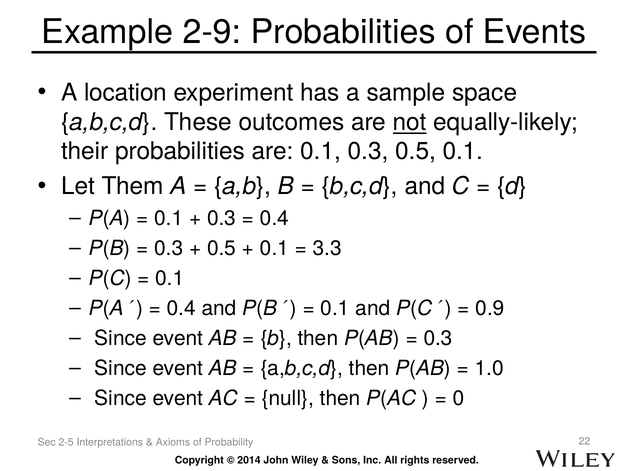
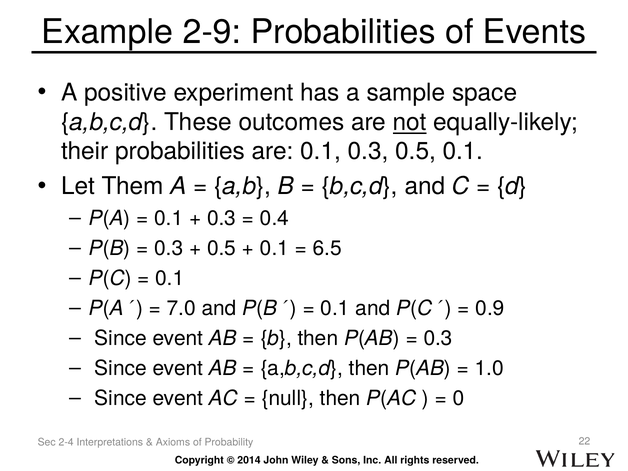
location: location -> positive
3.3: 3.3 -> 6.5
0.4 at (181, 308): 0.4 -> 7.0
2-5: 2-5 -> 2-4
